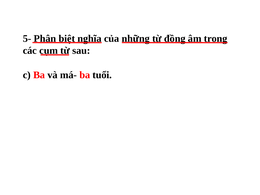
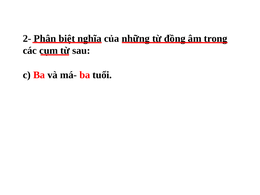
5-: 5- -> 2-
